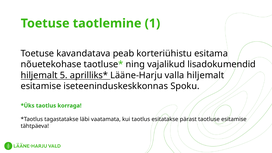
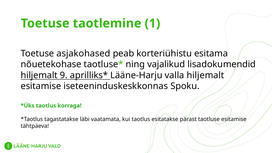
kavandatava: kavandatava -> asjakohased
5: 5 -> 9
